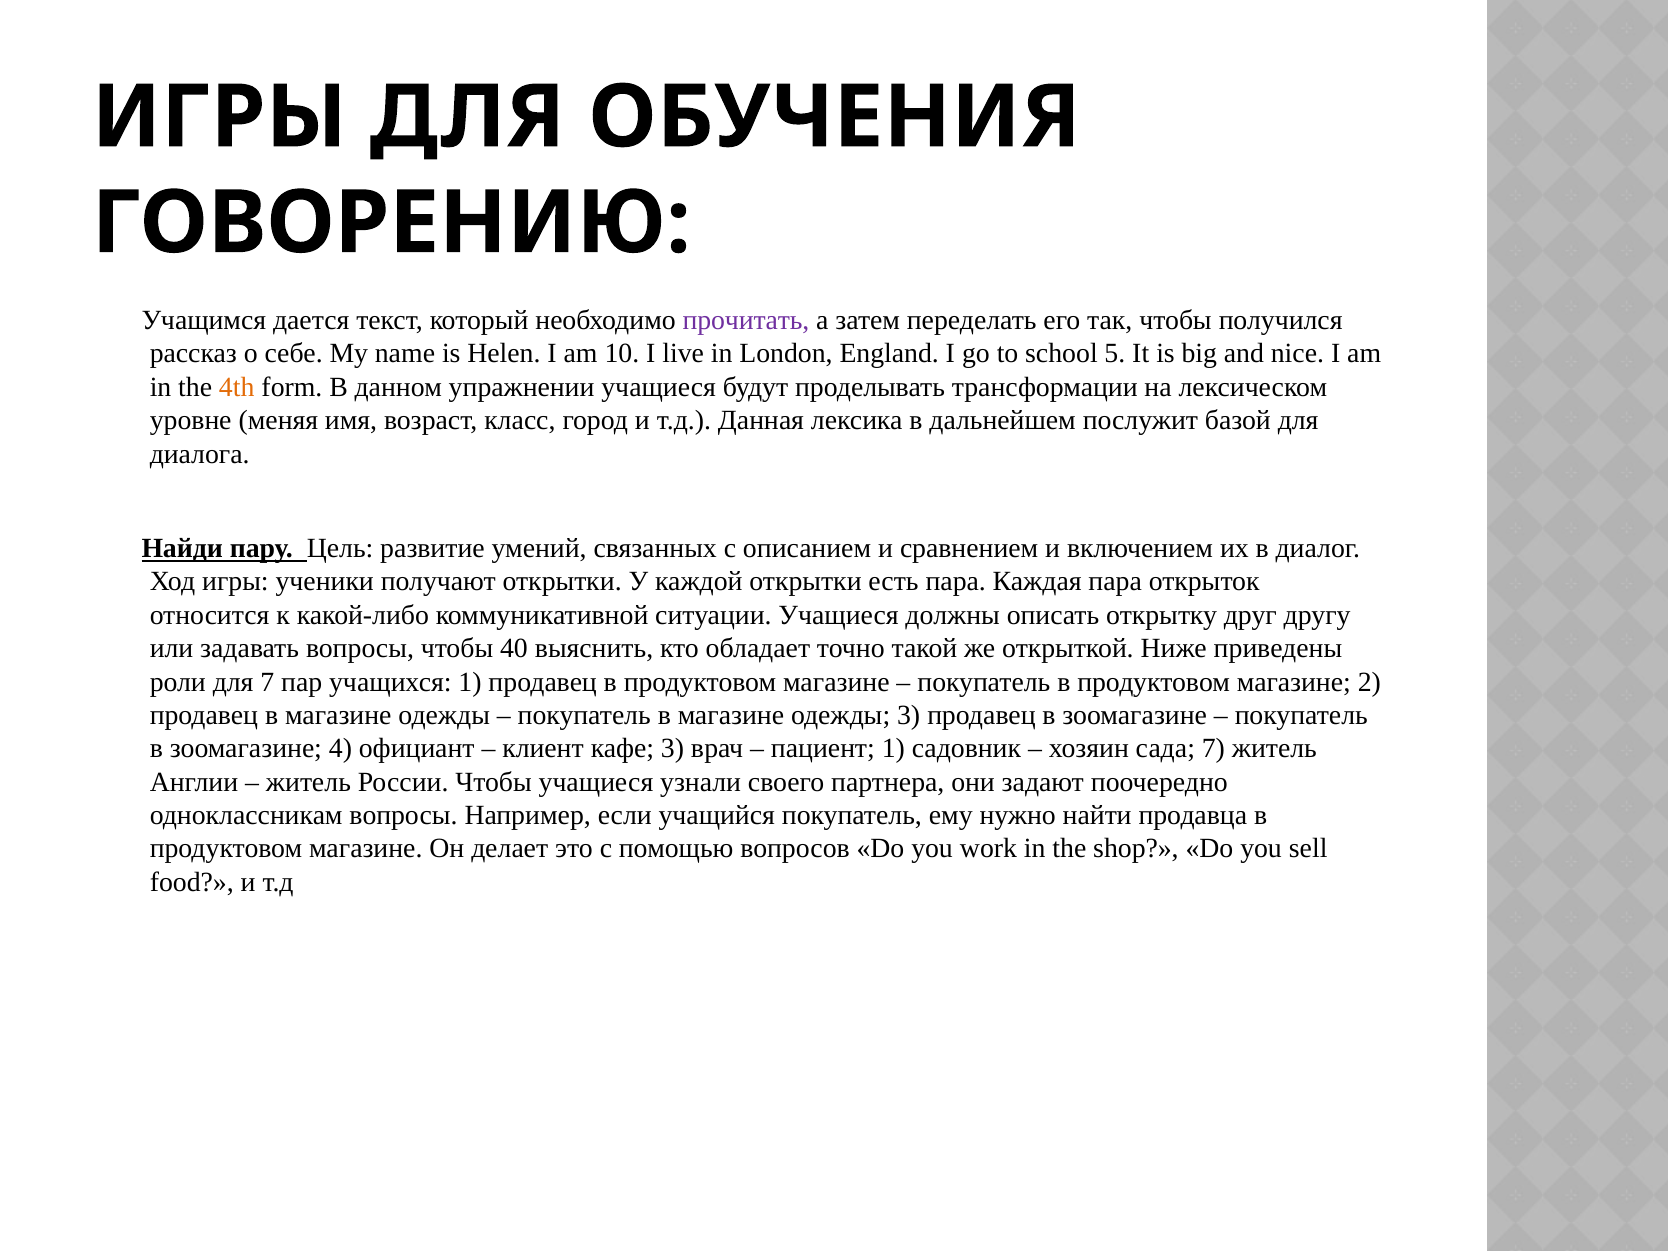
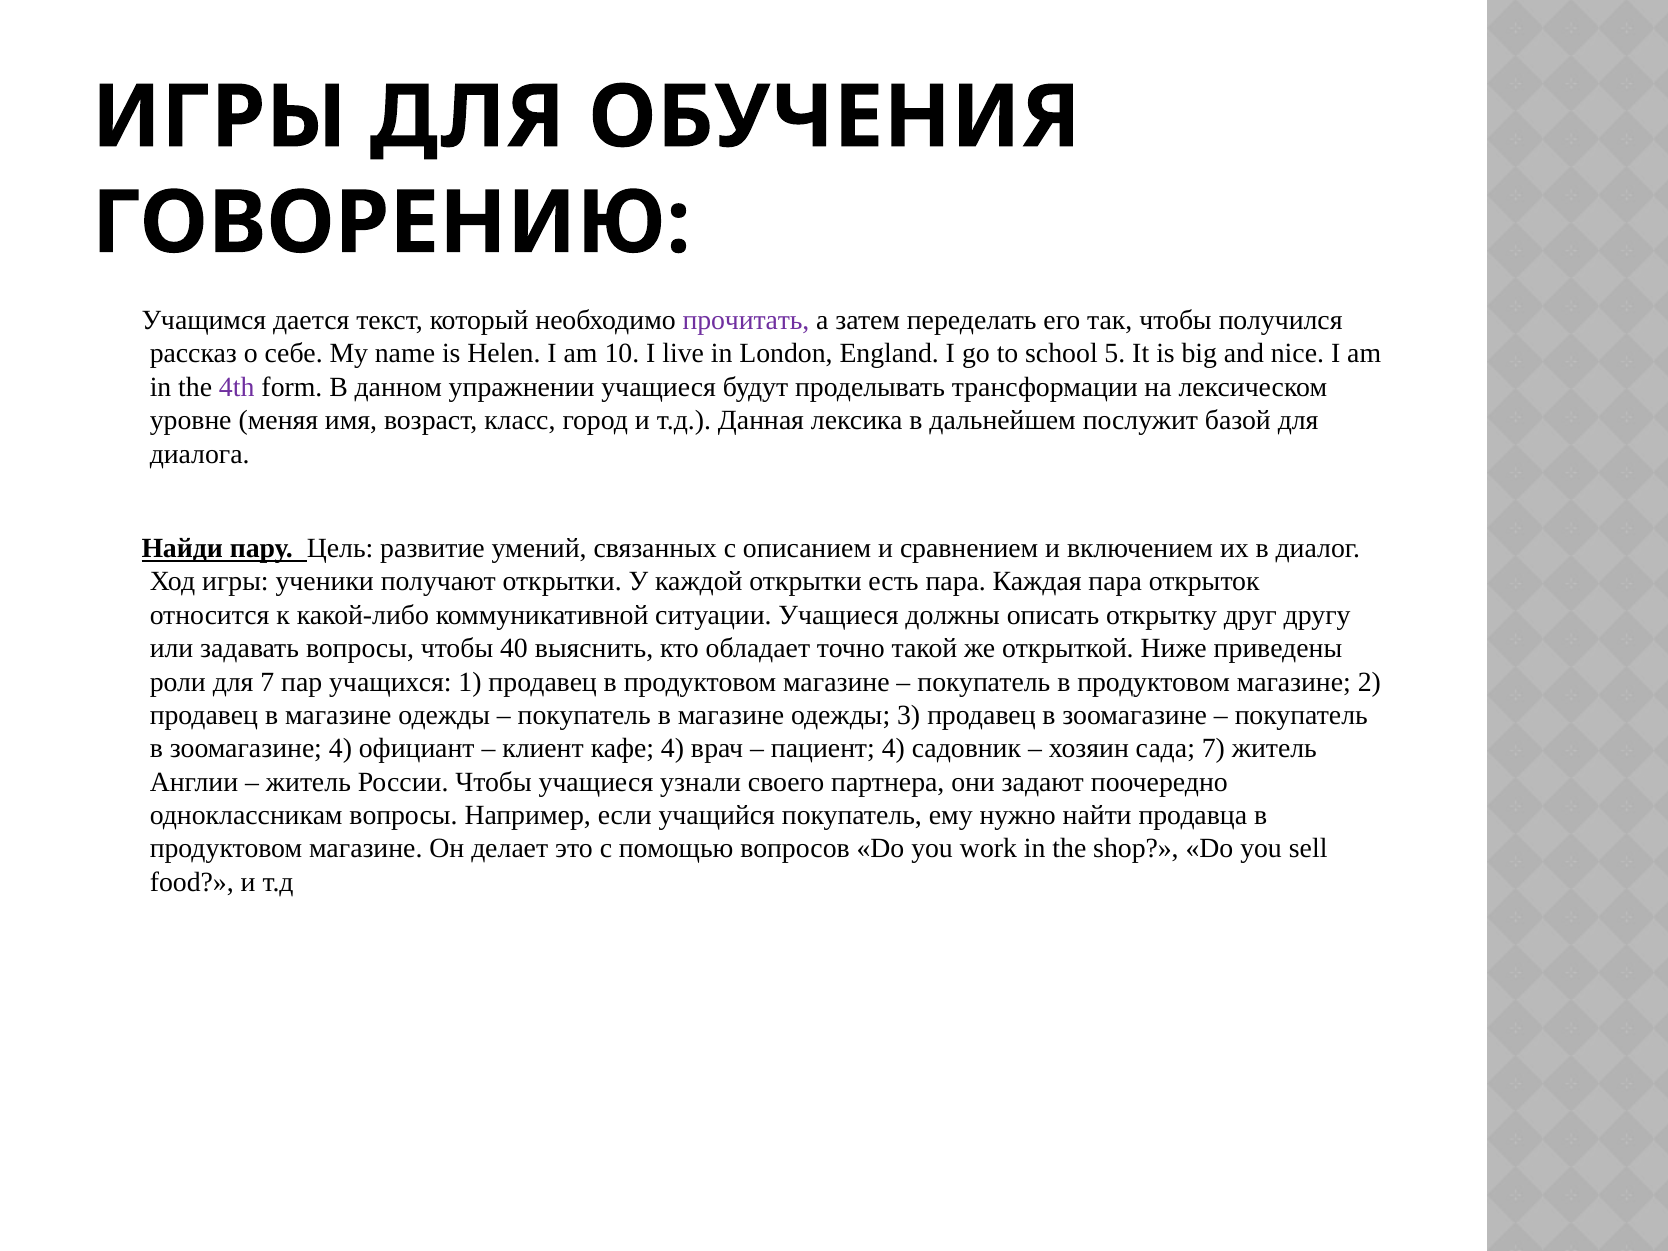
4th colour: orange -> purple
кафе 3: 3 -> 4
пациент 1: 1 -> 4
